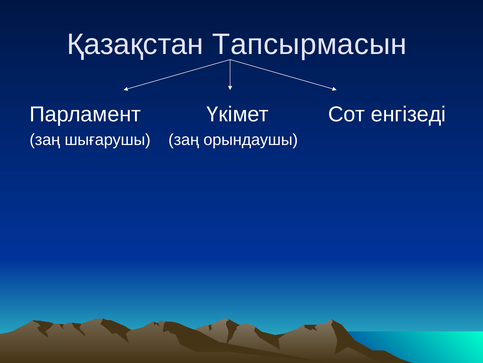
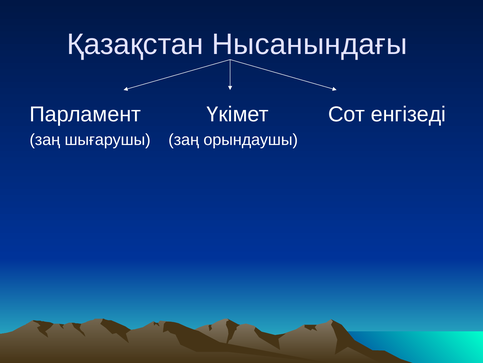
Тапсырмасын: Тапсырмасын -> Нысанындағы
